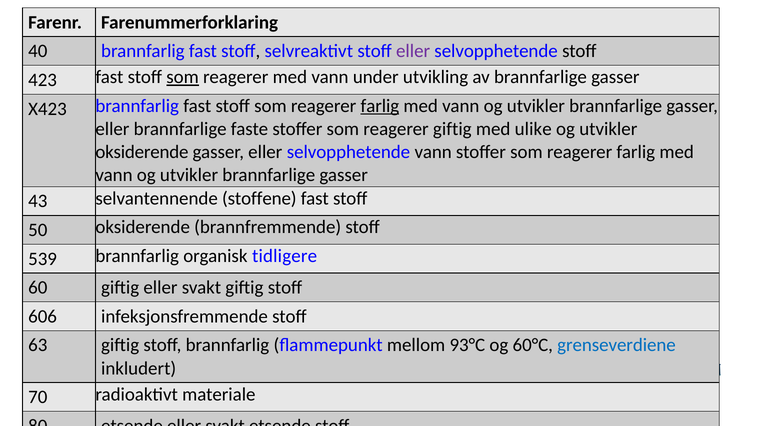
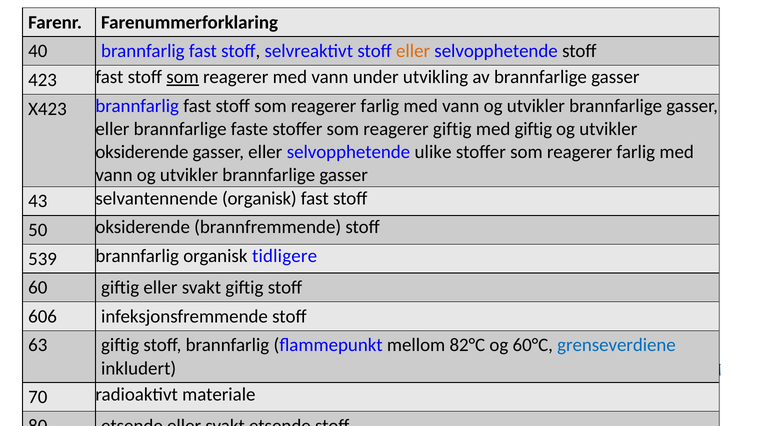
eller at (413, 51) colour: purple -> orange
farlig at (380, 106) underline: present -> none
med ulike: ulike -> giftig
selvopphetende vann: vann -> ulike
selvantennende stoffene: stoffene -> organisk
93°C: 93°C -> 82°C
